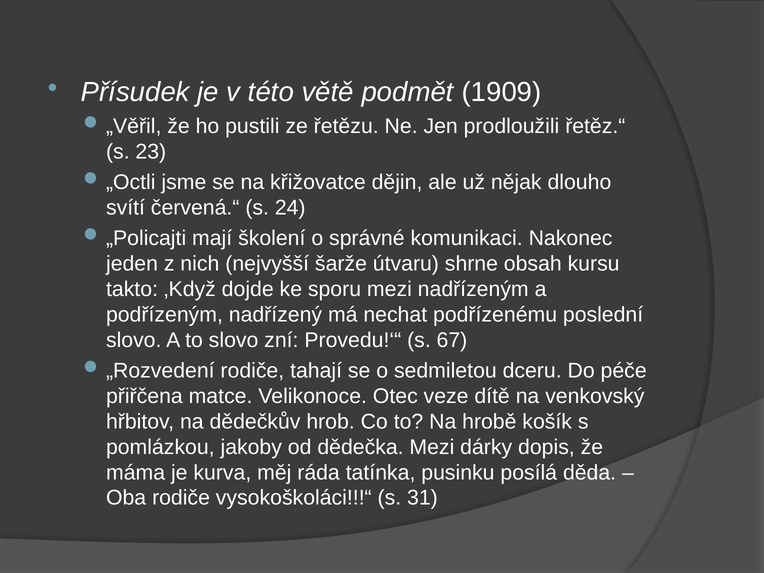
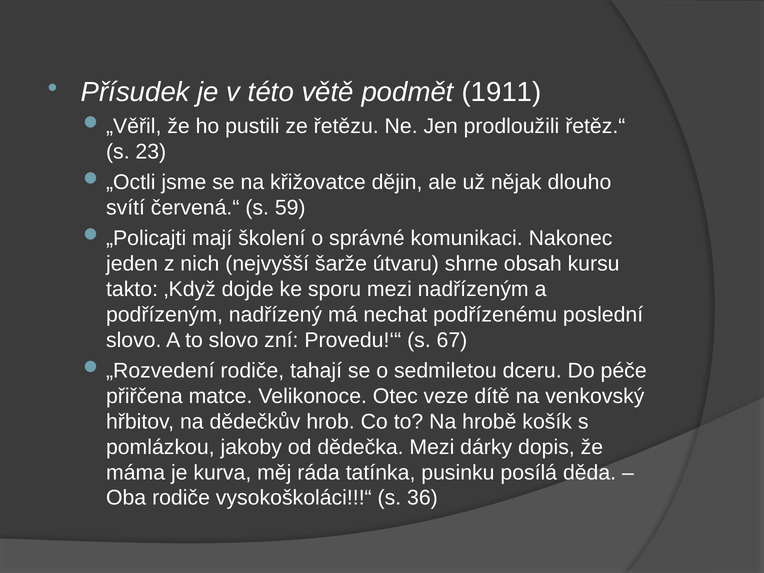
1909: 1909 -> 1911
24: 24 -> 59
31: 31 -> 36
